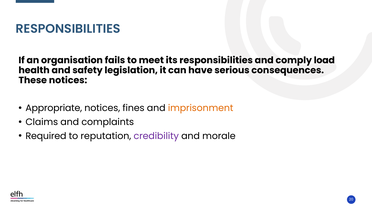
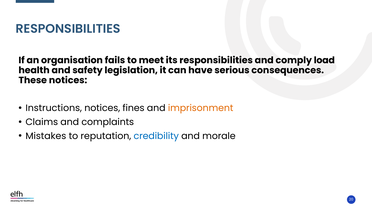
Appropriate: Appropriate -> Instructions
Required: Required -> Mistakes
credibility colour: purple -> blue
